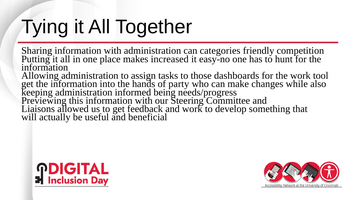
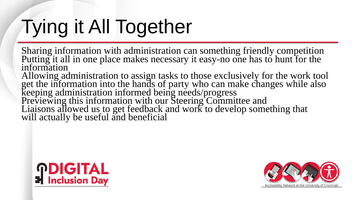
can categories: categories -> something
increased: increased -> necessary
dashboards: dashboards -> exclusively
